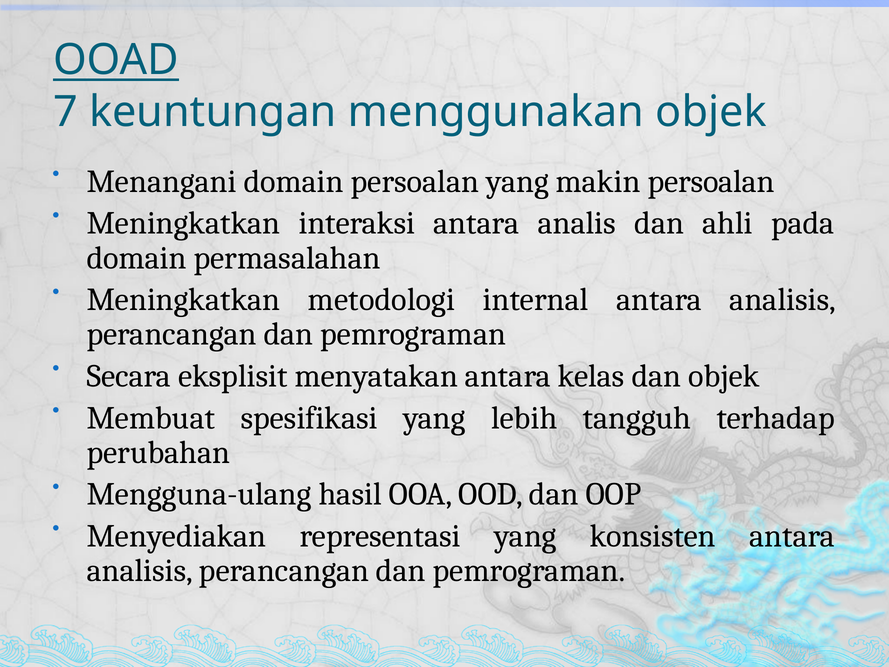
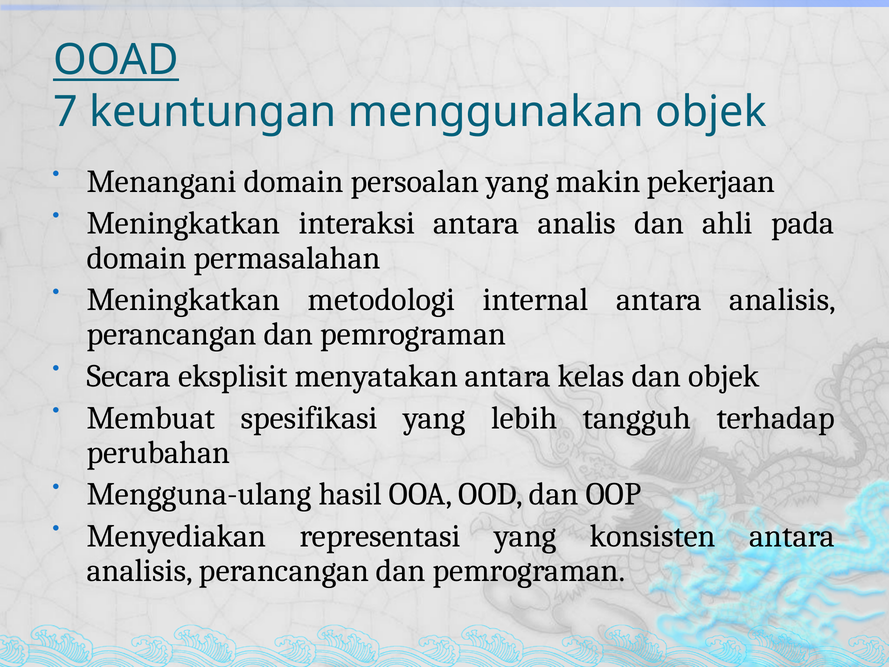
makin persoalan: persoalan -> pekerjaan
